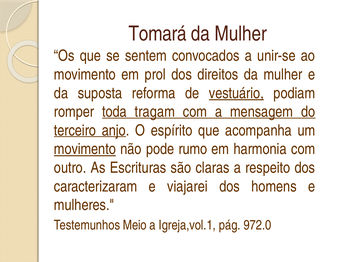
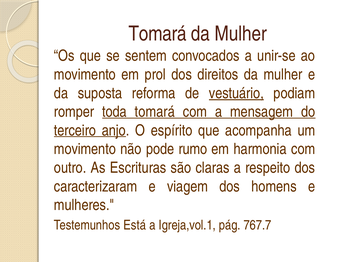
toda tragam: tragam -> tomará
movimento at (85, 149) underline: present -> none
viajarei: viajarei -> viagem
Meio: Meio -> Está
972.0: 972.0 -> 767.7
